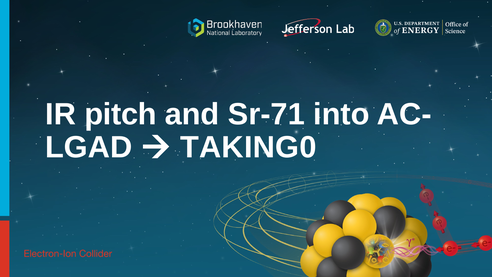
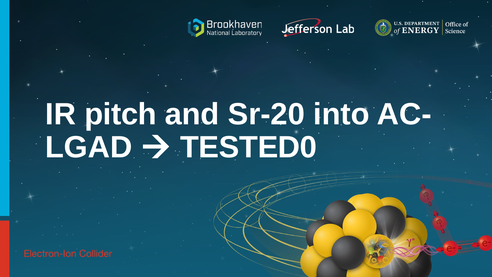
Sr-71: Sr-71 -> Sr-20
TAKING0: TAKING0 -> TESTED0
